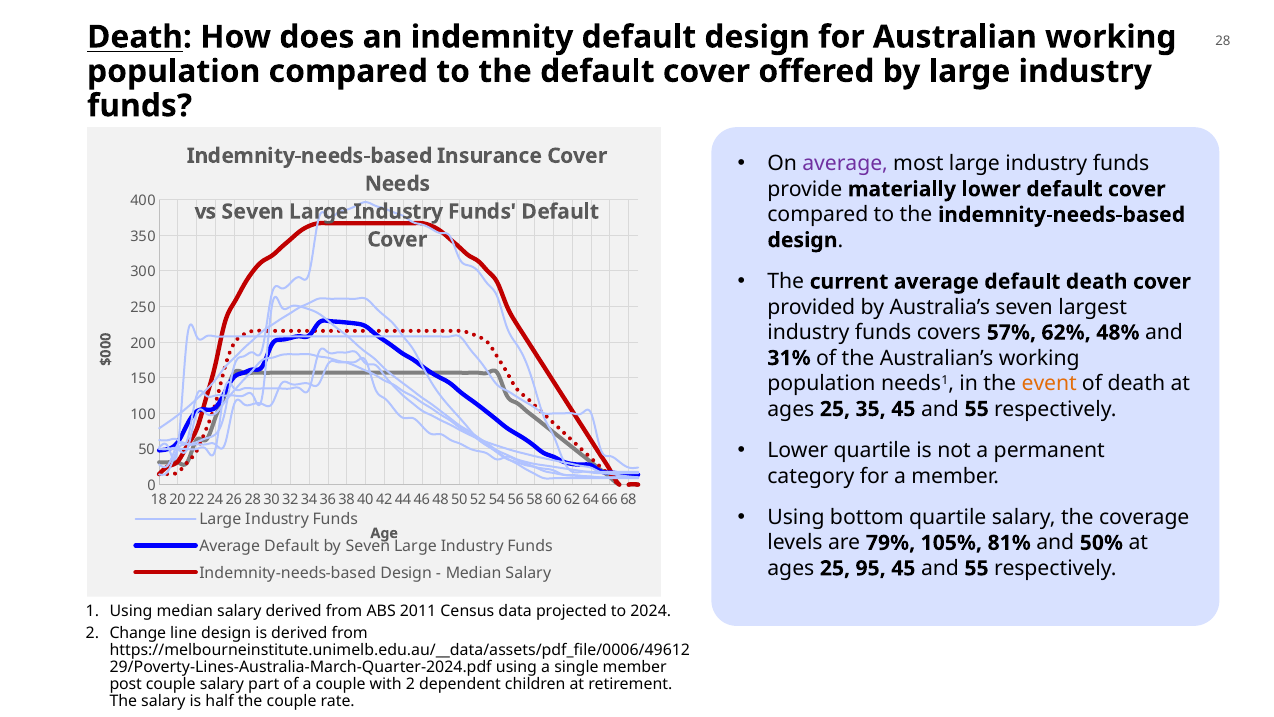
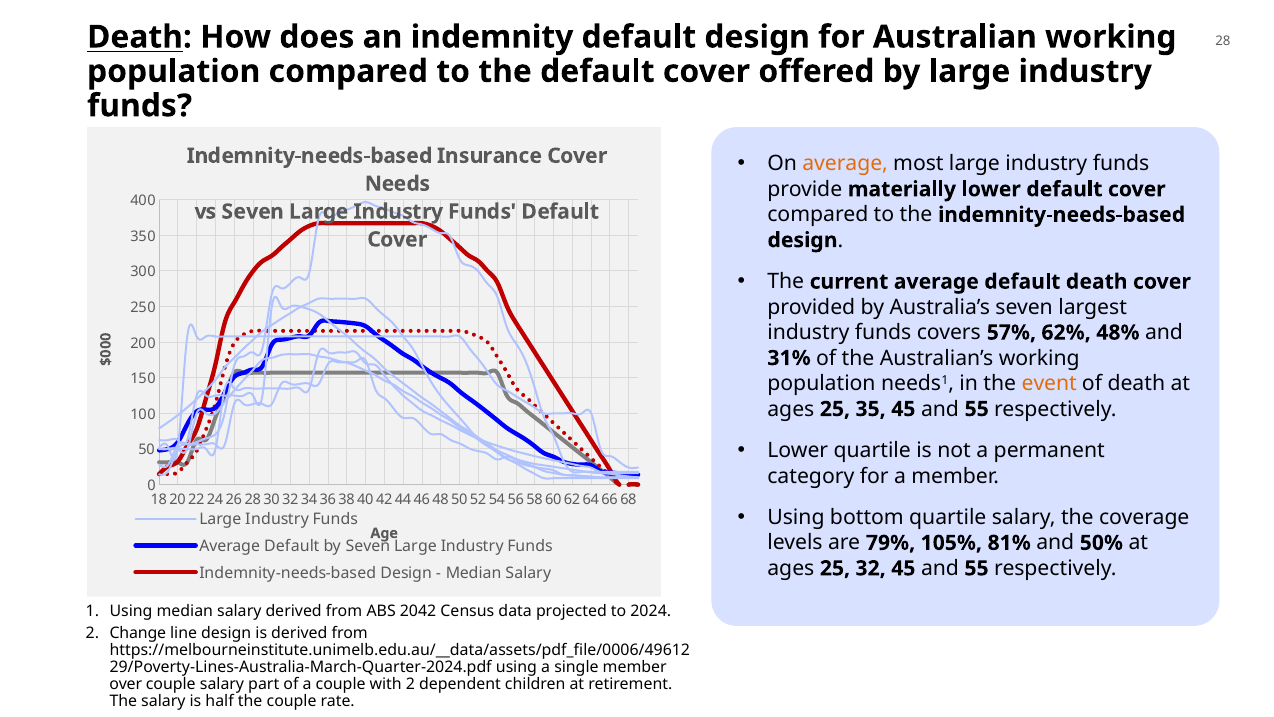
average at (845, 164) colour: purple -> orange
95: 95 -> 32
2011: 2011 -> 2042
post: post -> over
